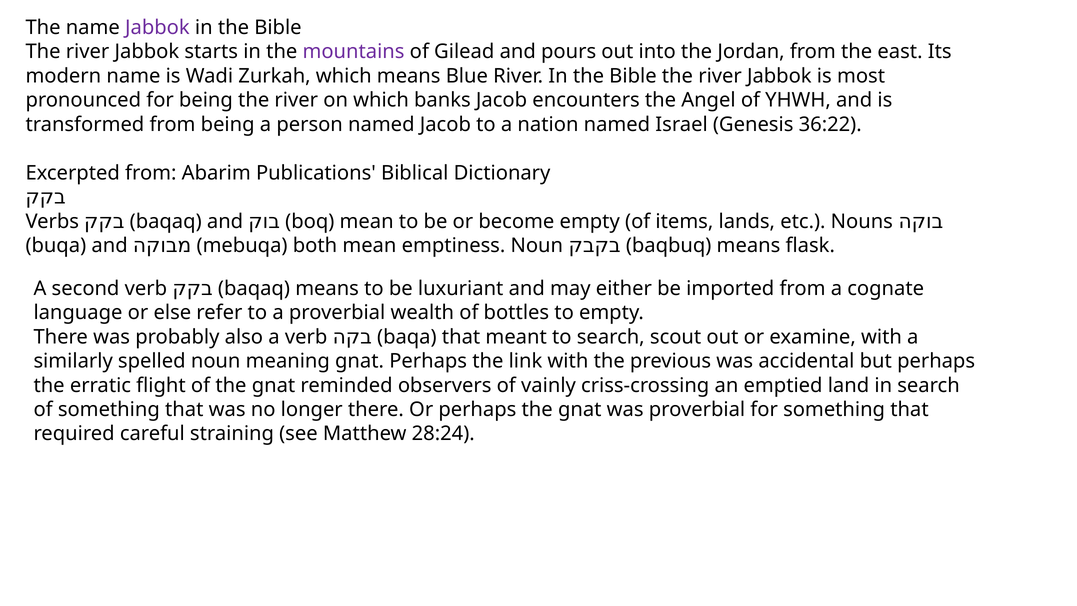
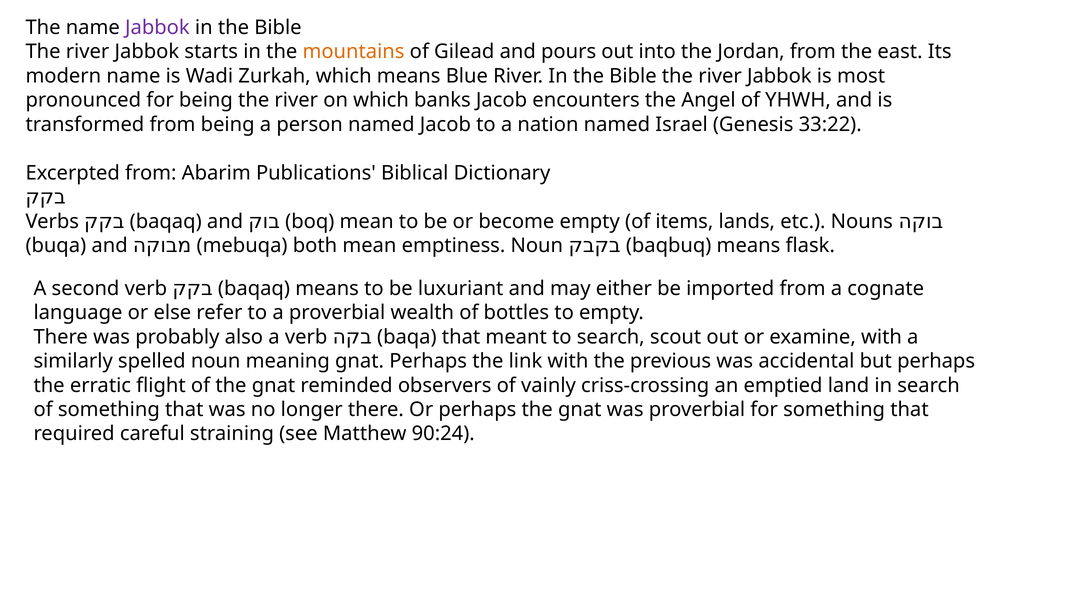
mountains colour: purple -> orange
36:22: 36:22 -> 33:22
28:24: 28:24 -> 90:24
